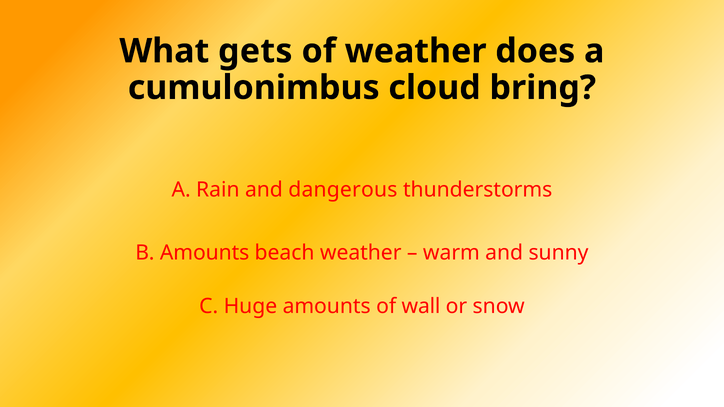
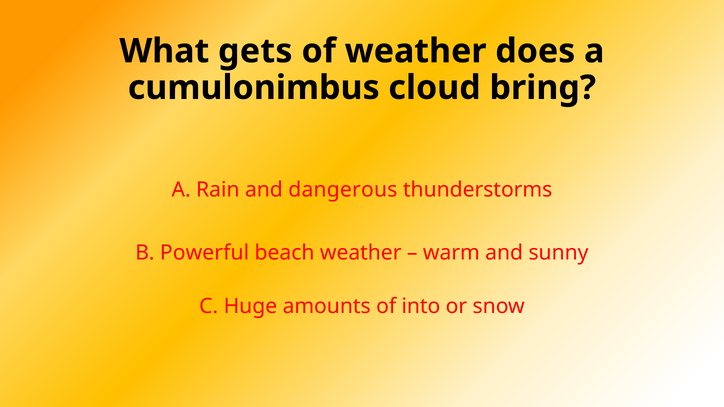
B Amounts: Amounts -> Powerful
wall: wall -> into
